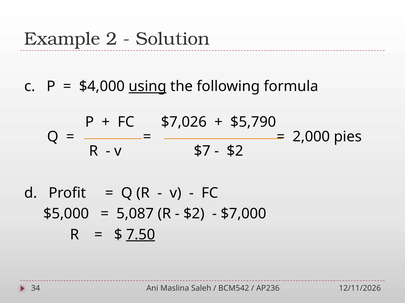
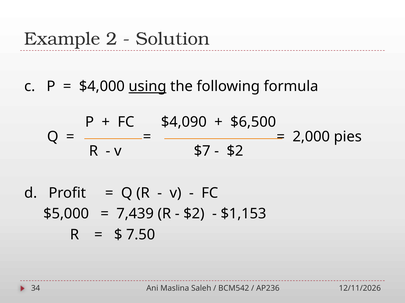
$7,026: $7,026 -> $4,090
$5,790: $5,790 -> $6,500
5,087: 5,087 -> 7,439
$7,000: $7,000 -> $1,153
7.50 underline: present -> none
